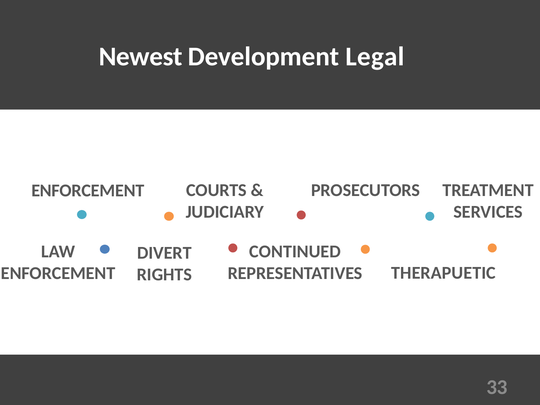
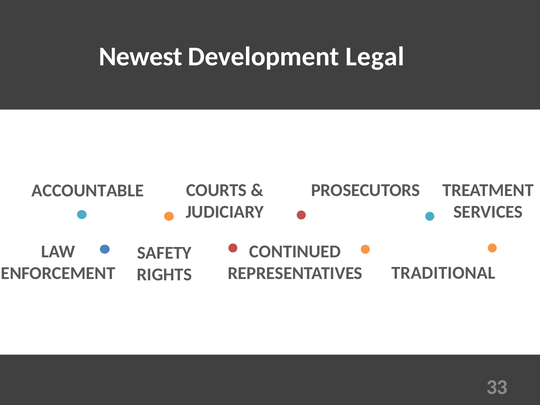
ENFORCEMENT at (88, 191): ENFORCEMENT -> ACCOUNTABLE
DIVERT: DIVERT -> SAFETY
THERAPUETIC: THERAPUETIC -> TRADITIONAL
